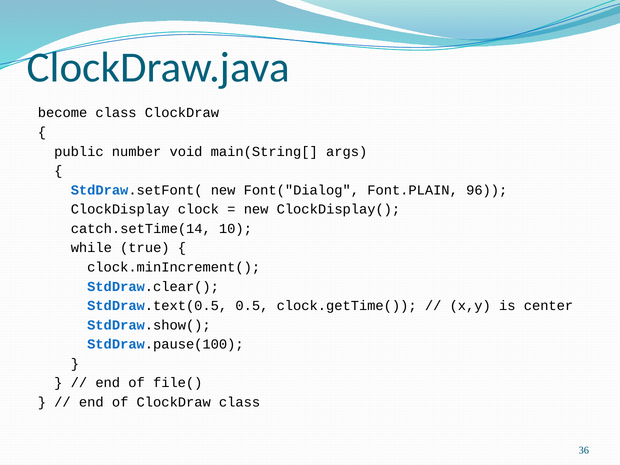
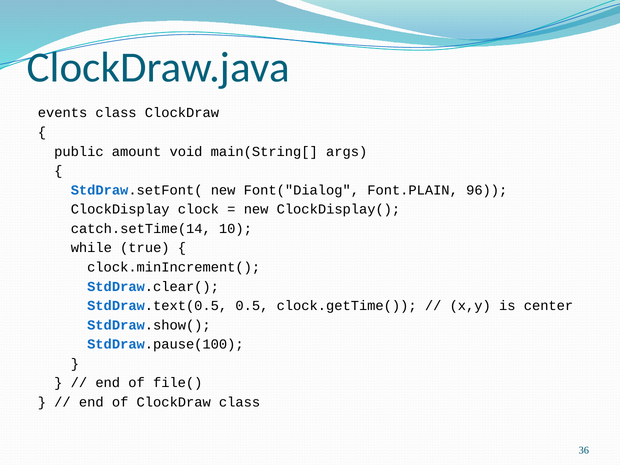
become: become -> events
number: number -> amount
